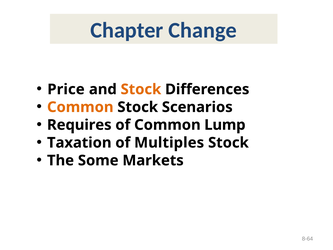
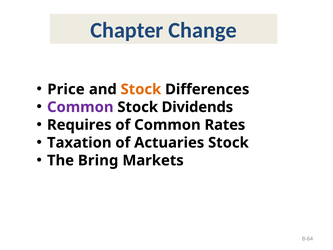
Common at (80, 107) colour: orange -> purple
Scenarios: Scenarios -> Dividends
Lump: Lump -> Rates
Multiples: Multiples -> Actuaries
Some: Some -> Bring
